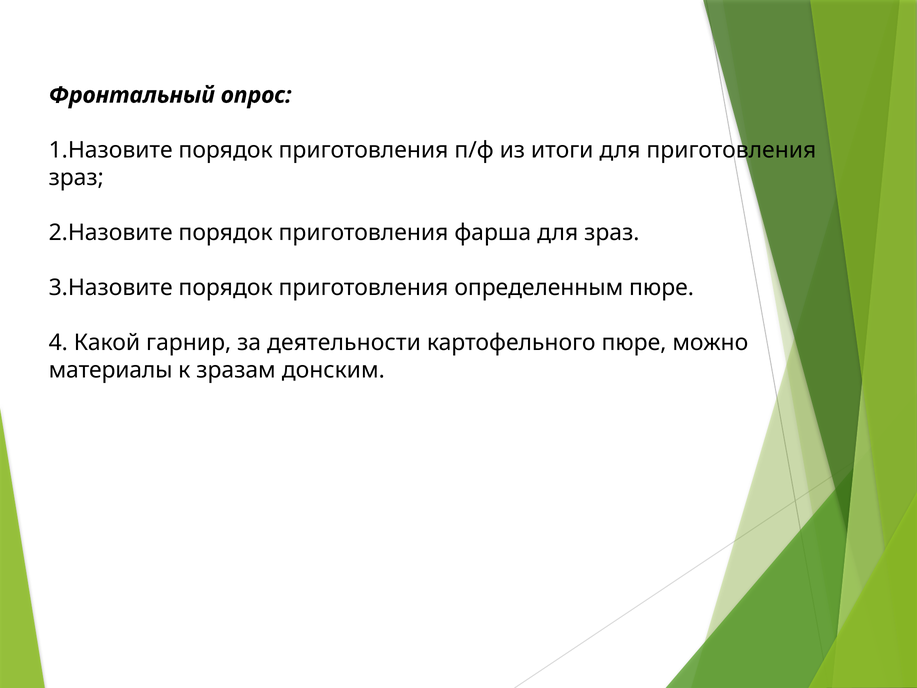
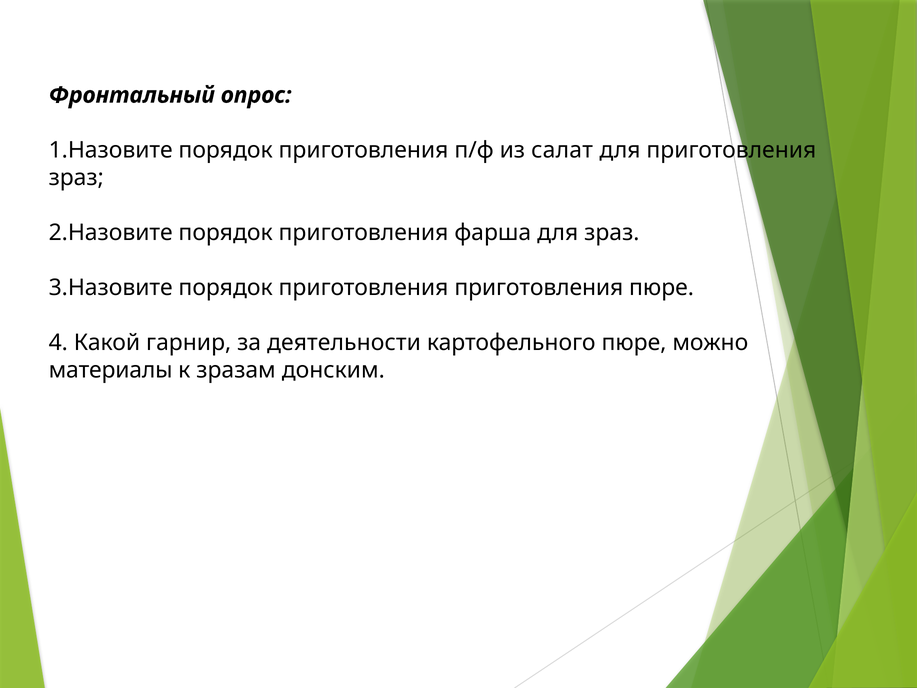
итоги: итоги -> салат
приготовления определенным: определенным -> приготовления
